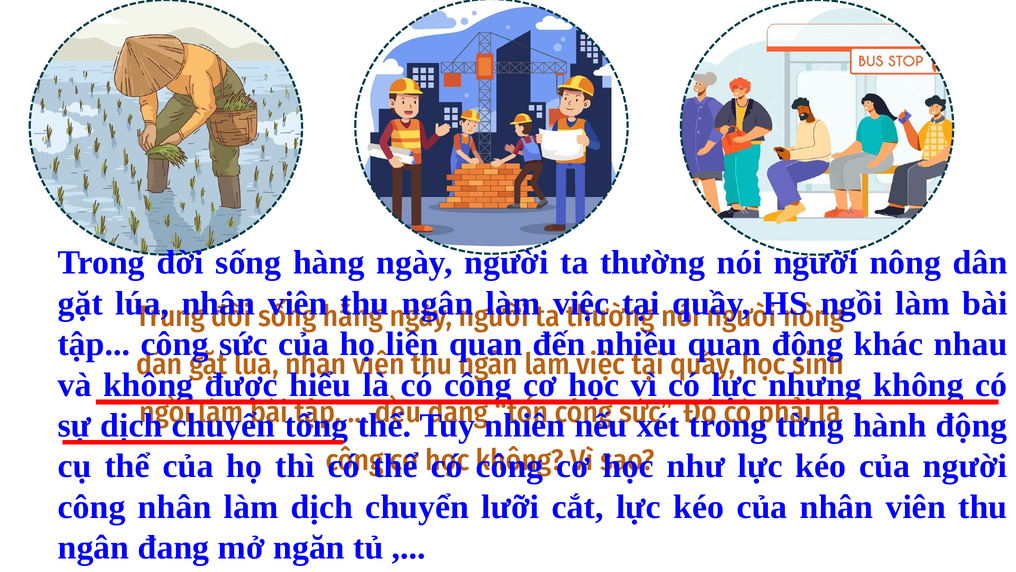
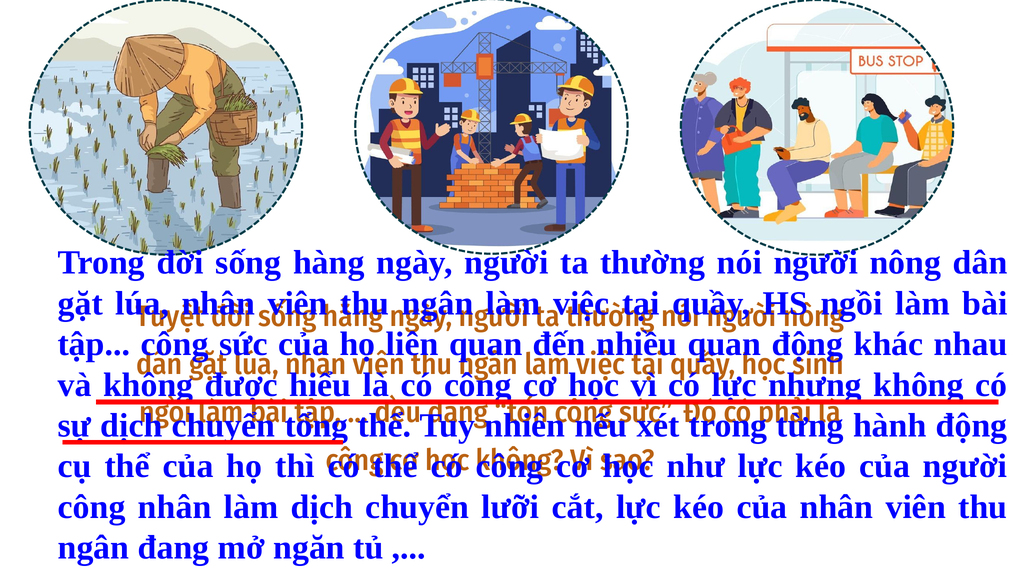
Trung: Trung -> Tuyệt
